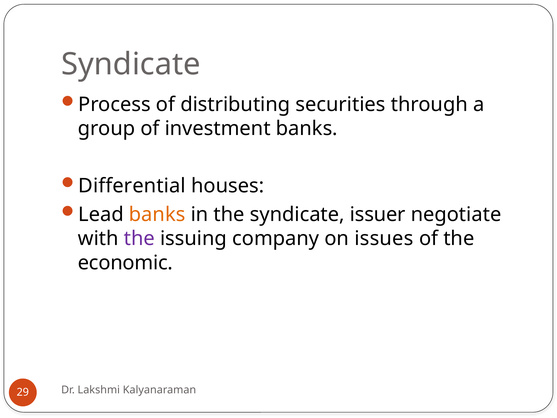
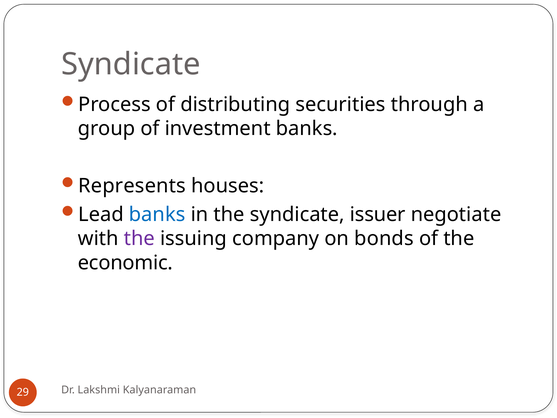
Differential: Differential -> Represents
banks at (157, 214) colour: orange -> blue
issues: issues -> bonds
